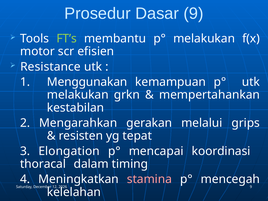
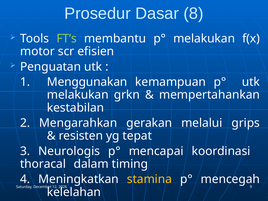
Dasar 9: 9 -> 8
Resistance: Resistance -> Penguatan
Elongation: Elongation -> Neurologis
stamina colour: pink -> yellow
